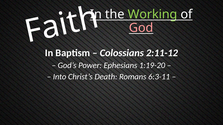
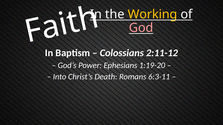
Working colour: light green -> yellow
